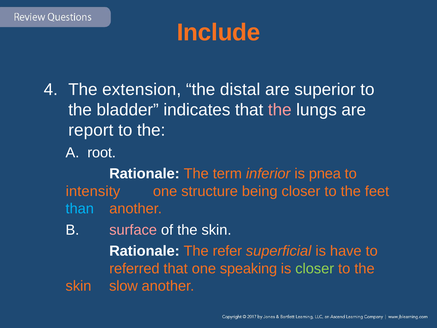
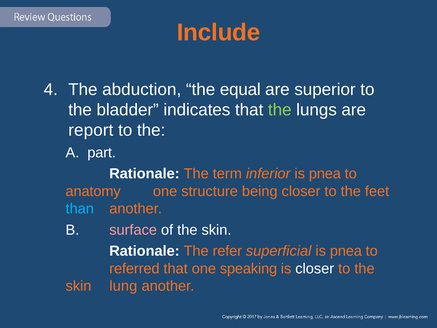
extension: extension -> abduction
distal: distal -> equal
the at (280, 110) colour: pink -> light green
root: root -> part
intensity: intensity -> anatomy
superficial is have: have -> pnea
closer at (315, 268) colour: light green -> white
slow: slow -> lung
